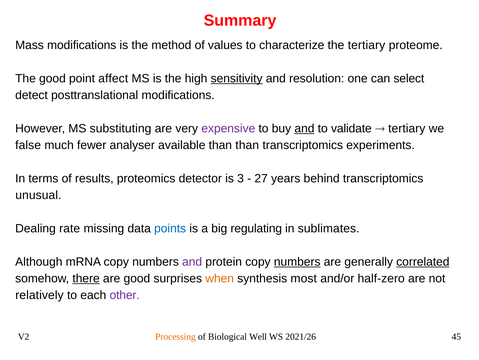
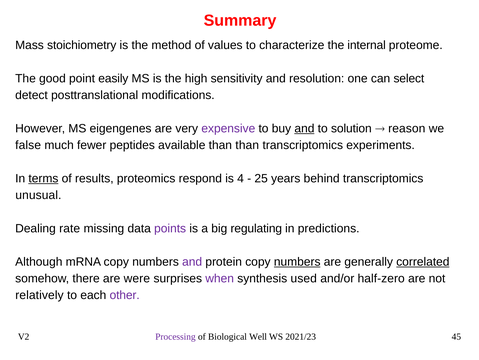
Mass modifications: modifications -> stoichiometry
the tertiary: tertiary -> internal
affect: affect -> easily
sensitivity underline: present -> none
substituting: substituting -> eigengenes
validate: validate -> solution
tertiary at (407, 128): tertiary -> reason
analyser: analyser -> peptides
terms underline: none -> present
detector: detector -> respond
3: 3 -> 4
27: 27 -> 25
points colour: blue -> purple
sublimates: sublimates -> predictions
there underline: present -> none
are good: good -> were
when colour: orange -> purple
most: most -> used
Processing colour: orange -> purple
2021/26: 2021/26 -> 2021/23
